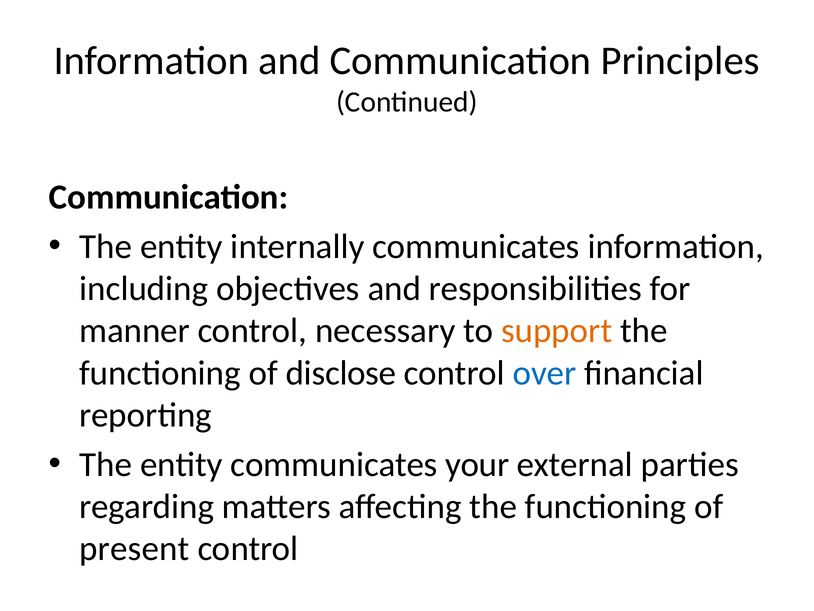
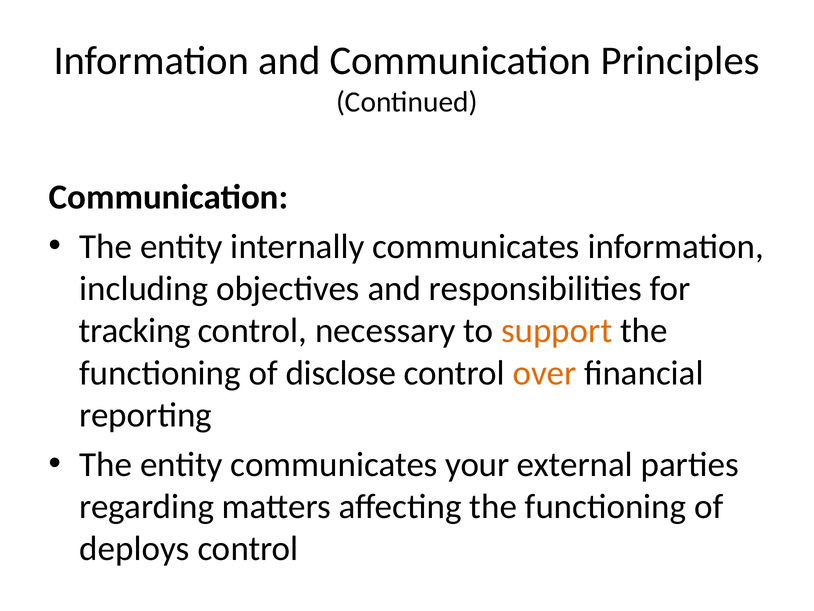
manner: manner -> tracking
over colour: blue -> orange
present: present -> deploys
